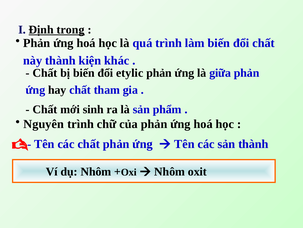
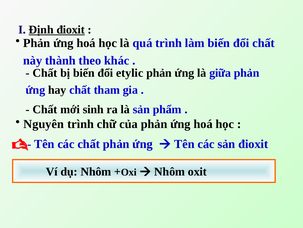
Định trong: trong -> đioxit
kiện: kiện -> theo
sản thành: thành -> đioxit
